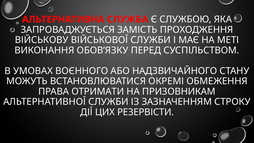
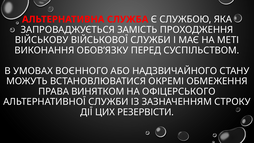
ОТРИМАТИ: ОТРИМАТИ -> ВИНЯТКОМ
ПРИЗОВНИКАМ: ПРИЗОВНИКАМ -> ОФІЦЕРСЬКОГО
